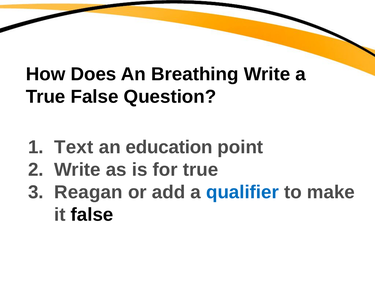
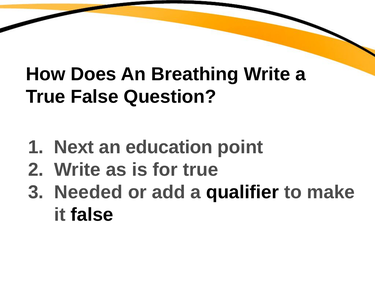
Text: Text -> Next
Reagan: Reagan -> Needed
qualifier colour: blue -> black
